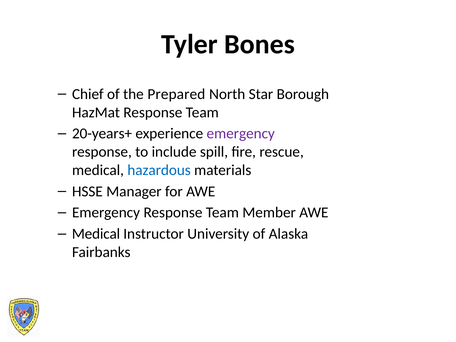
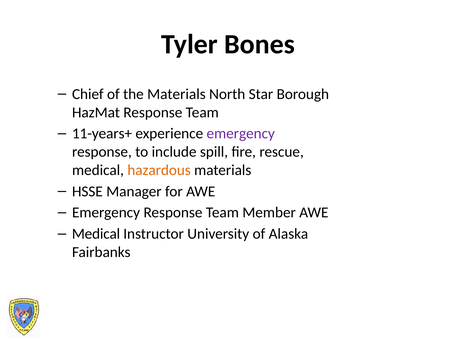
the Prepared: Prepared -> Materials
20-years+: 20-years+ -> 11-years+
hazardous colour: blue -> orange
